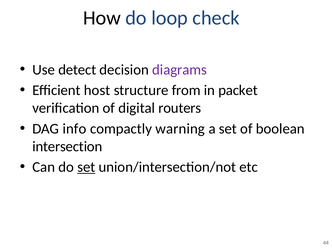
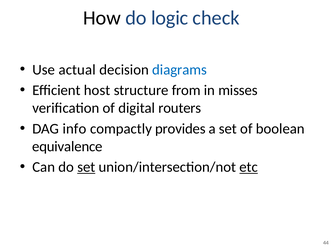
loop: loop -> logic
detect: detect -> actual
diagrams colour: purple -> blue
packet: packet -> misses
warning: warning -> provides
intersection: intersection -> equivalence
etc underline: none -> present
